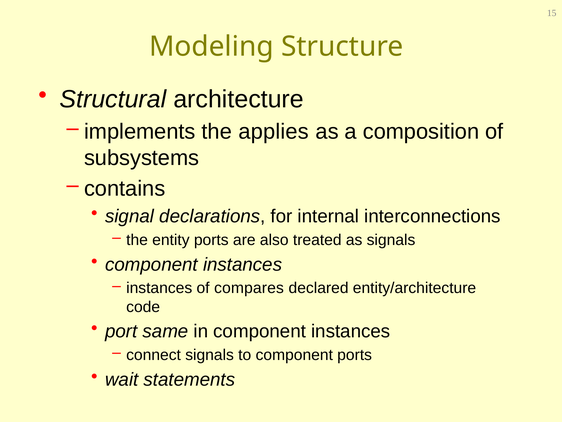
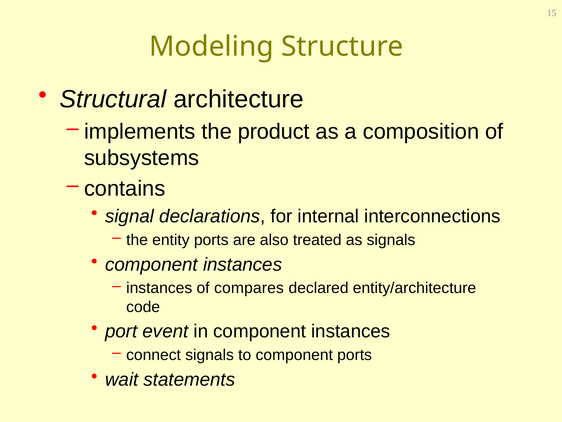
applies: applies -> product
same: same -> event
